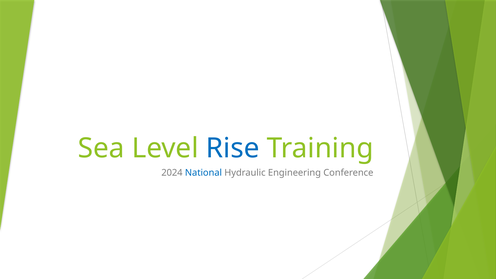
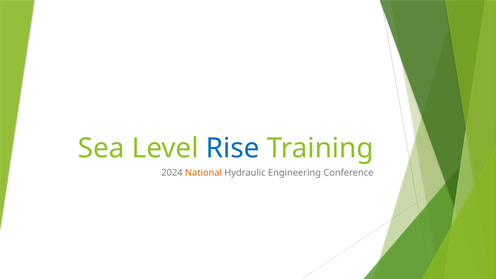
National colour: blue -> orange
